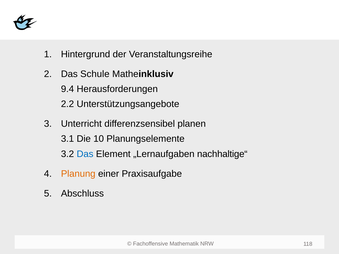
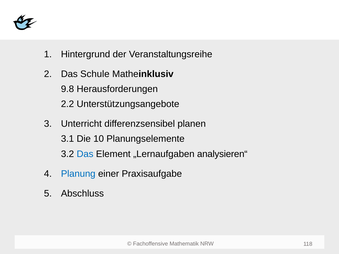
9.4: 9.4 -> 9.8
nachhaltige“: nachhaltige“ -> analysieren“
Planung colour: orange -> blue
